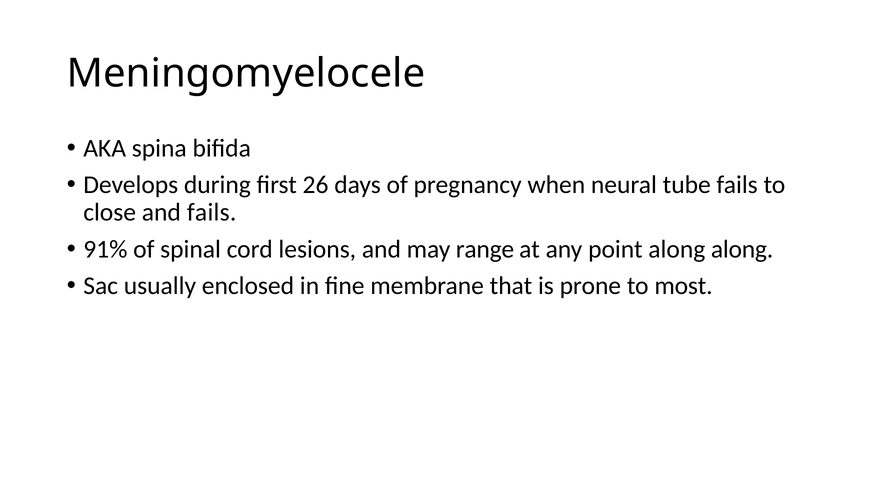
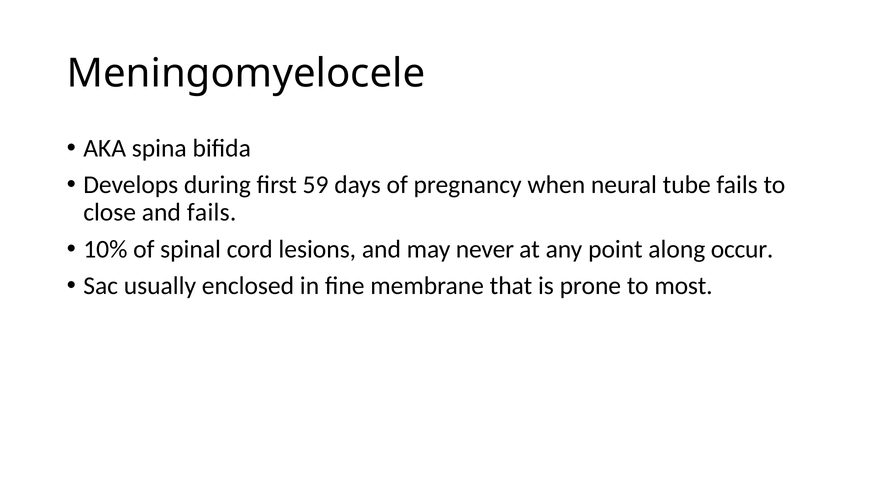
26: 26 -> 59
91%: 91% -> 10%
range: range -> never
along along: along -> occur
